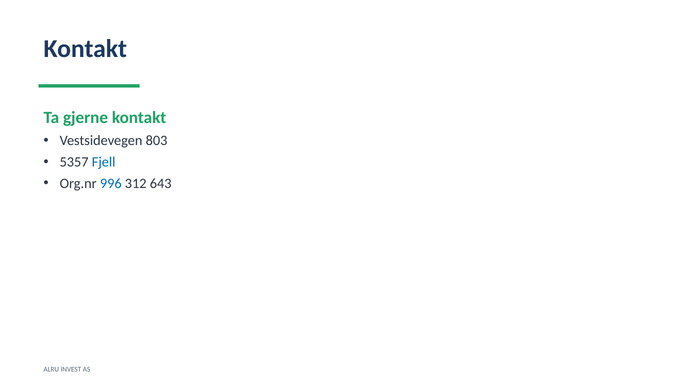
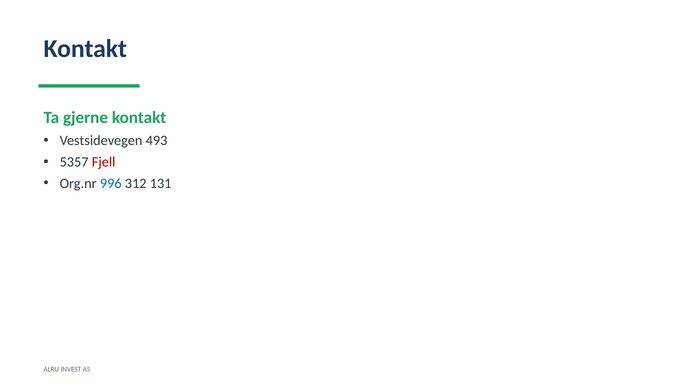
803: 803 -> 493
Fjell colour: blue -> red
643: 643 -> 131
